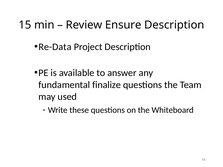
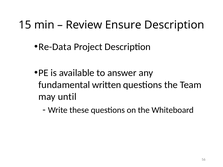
finalize: finalize -> written
used: used -> until
